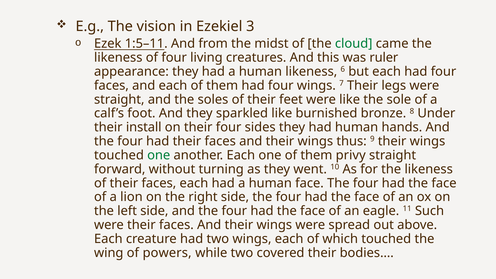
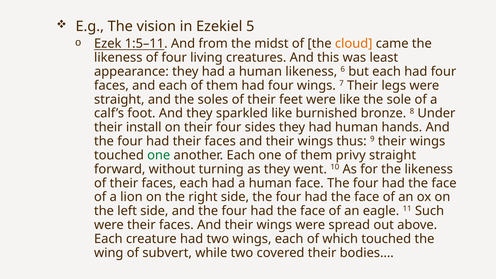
3: 3 -> 5
cloud colour: green -> orange
ruler: ruler -> least
powers: powers -> subvert
